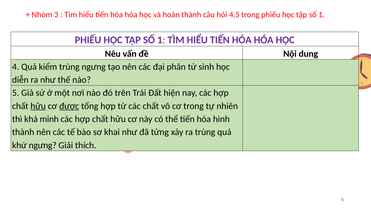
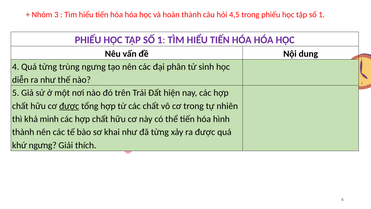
Quá kiểm: kiểm -> từng
hữu at (38, 106) underline: present -> none
ra trùng: trùng -> được
